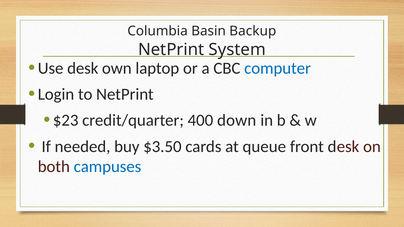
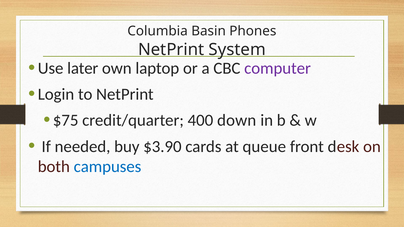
Backup: Backup -> Phones
Use desk: desk -> later
computer colour: blue -> purple
$23: $23 -> $75
$3.50: $3.50 -> $3.90
